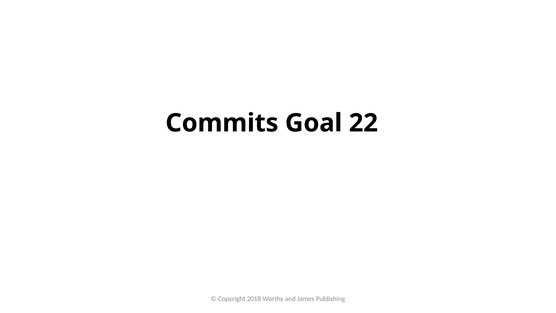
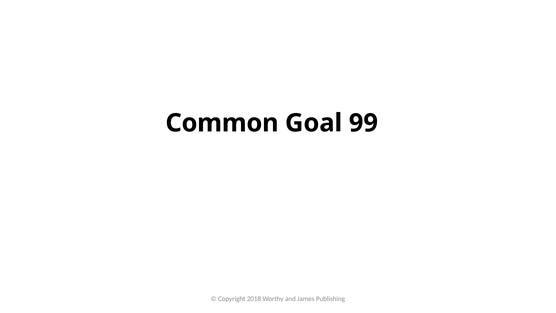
Commits: Commits -> Common
22: 22 -> 99
